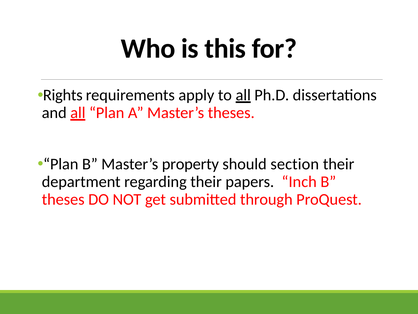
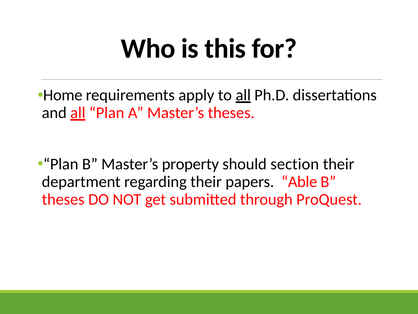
Rights: Rights -> Home
Inch: Inch -> Able
